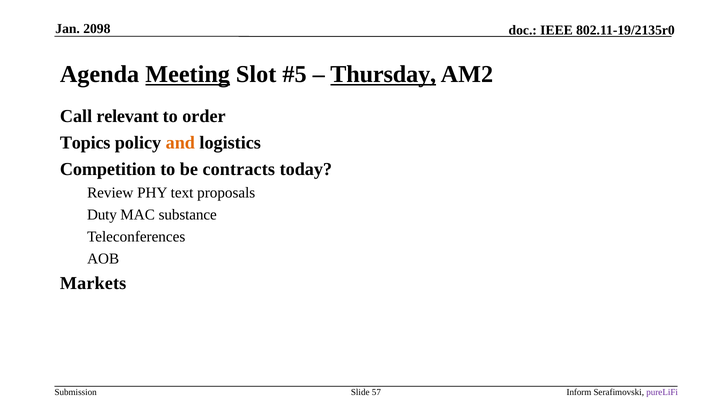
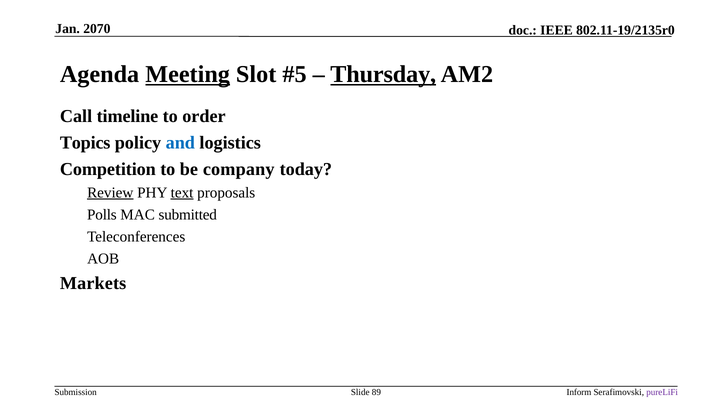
2098: 2098 -> 2070
relevant: relevant -> timeline
and colour: orange -> blue
contracts: contracts -> company
Review underline: none -> present
text underline: none -> present
Duty: Duty -> Polls
substance: substance -> submitted
57: 57 -> 89
